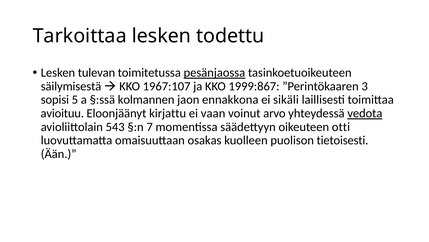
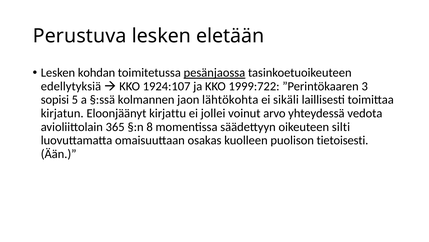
Tarkoittaa: Tarkoittaa -> Perustuva
todettu: todettu -> eletään
tulevan: tulevan -> kohdan
säilymisestä: säilymisestä -> edellytyksiä
1967:107: 1967:107 -> 1924:107
1999:867: 1999:867 -> 1999:722
ennakkona: ennakkona -> lähtökohta
avioituu: avioituu -> kirjatun
vaan: vaan -> jollei
vedota underline: present -> none
543: 543 -> 365
7: 7 -> 8
otti: otti -> silti
